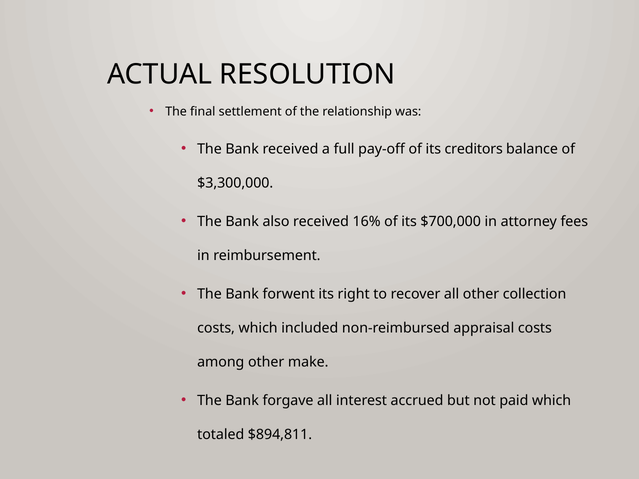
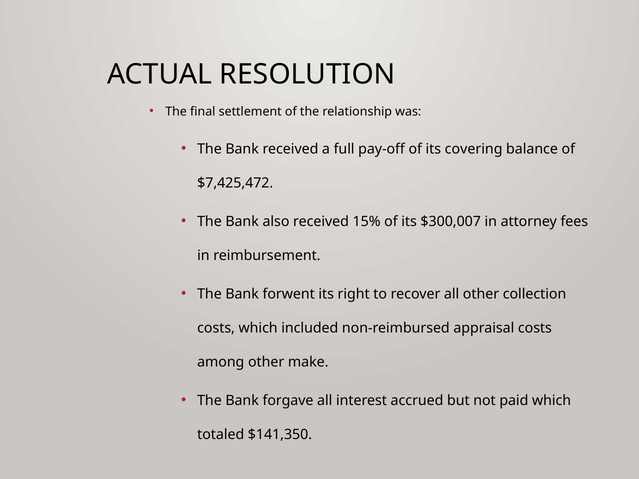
creditors: creditors -> covering
$3,300,000: $3,300,000 -> $7,425,472
16%: 16% -> 15%
$700,000: $700,000 -> $300,007
$894,811: $894,811 -> $141,350
